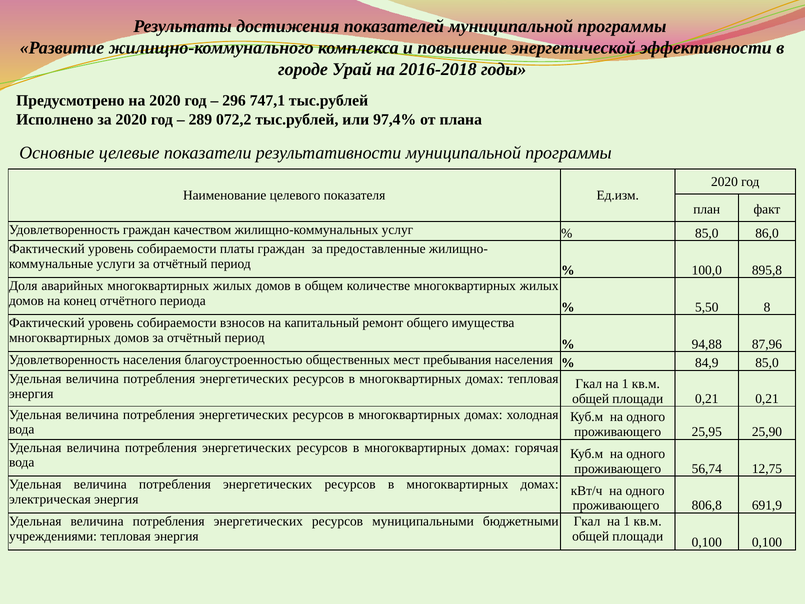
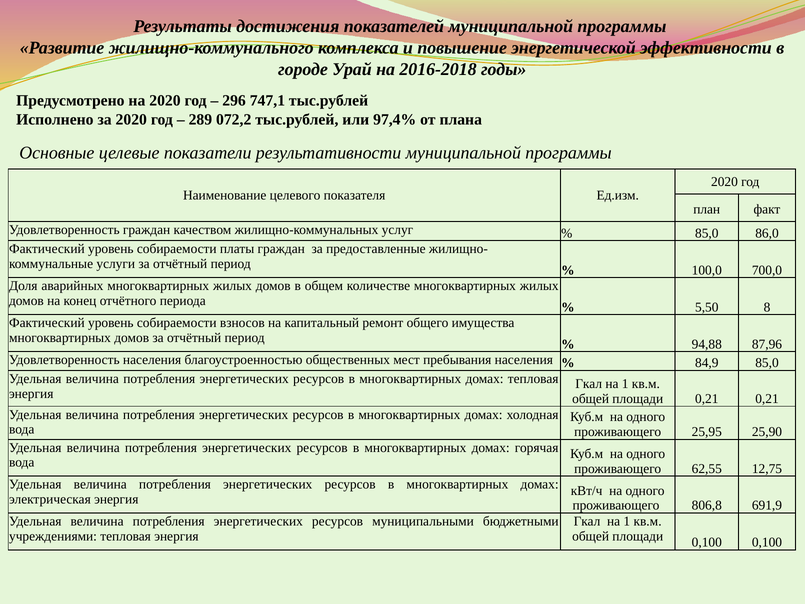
895,8: 895,8 -> 700,0
56,74: 56,74 -> 62,55
